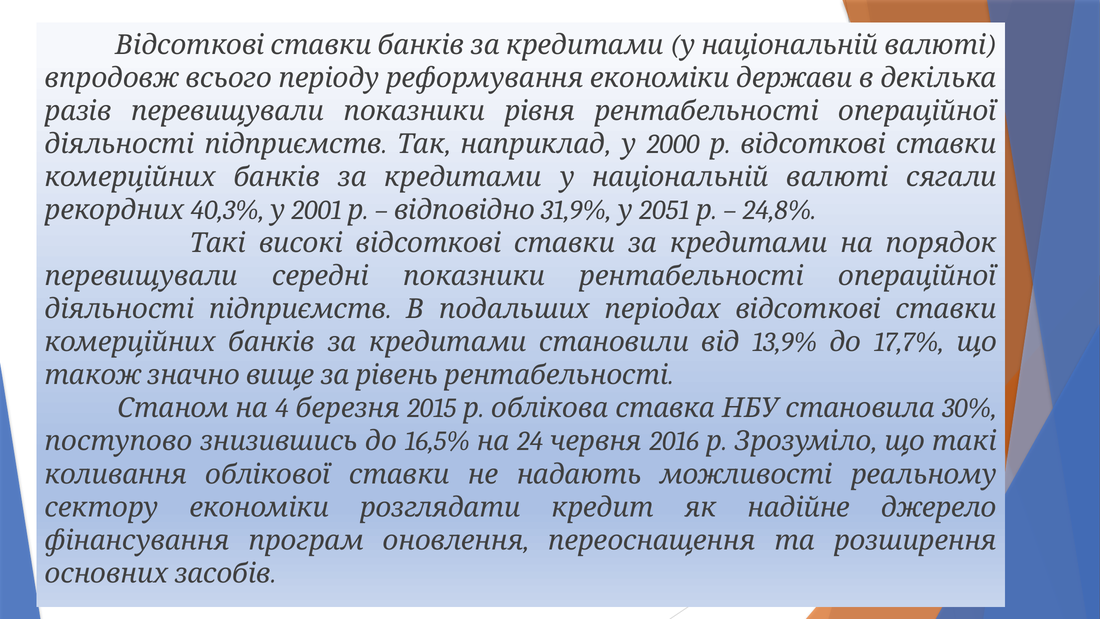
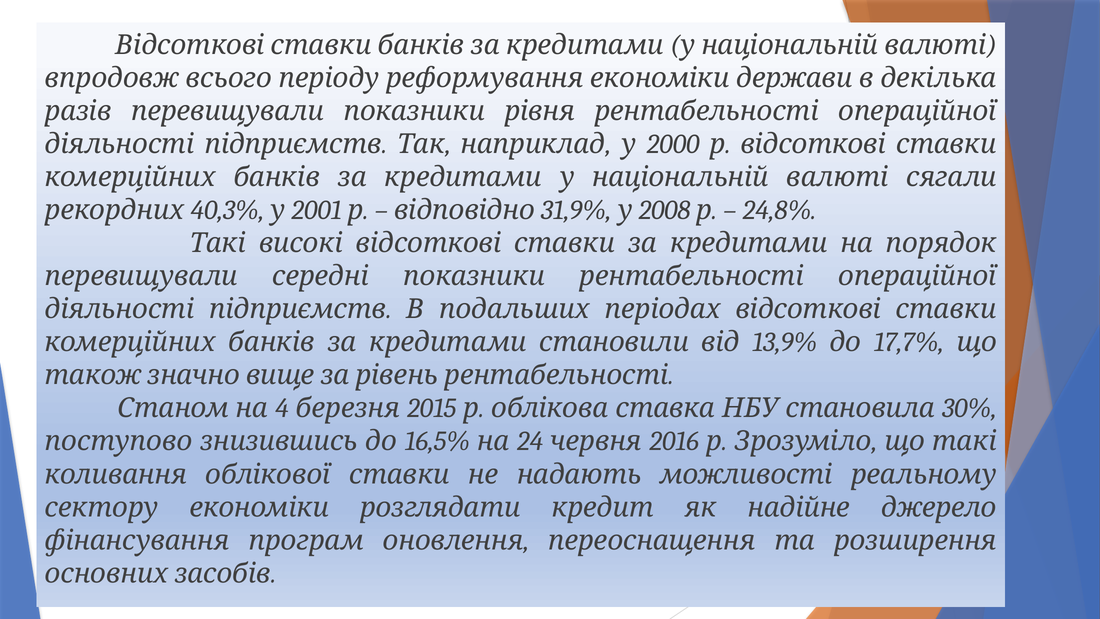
2051: 2051 -> 2008
